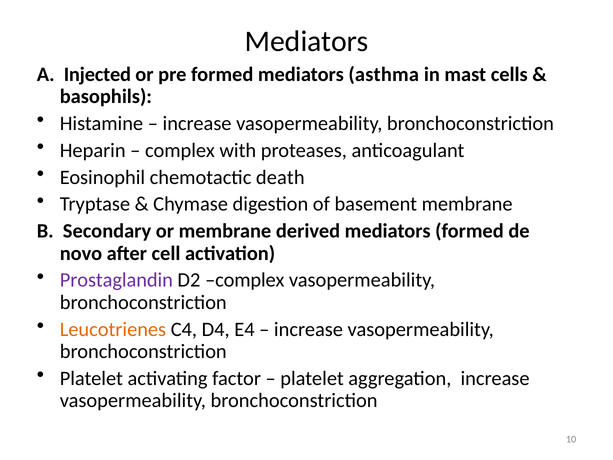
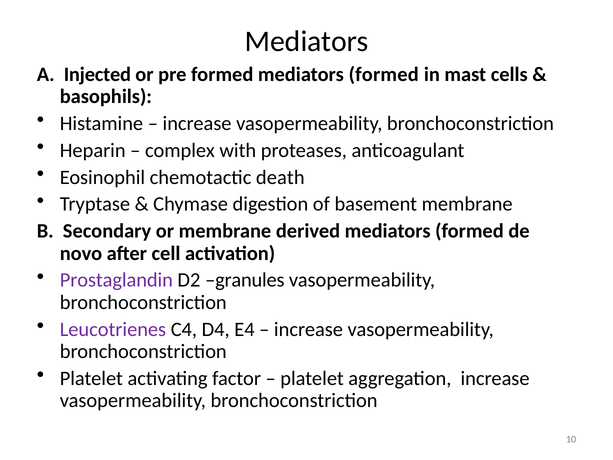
formed mediators asthma: asthma -> formed
D2 complex: complex -> granules
Leucotrienes colour: orange -> purple
